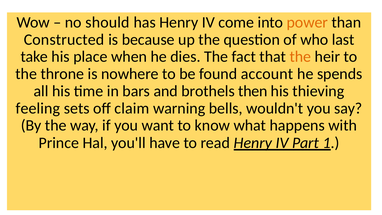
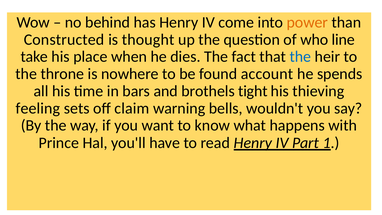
should: should -> behind
because: because -> thought
last: last -> line
the at (300, 57) colour: orange -> blue
then: then -> tight
